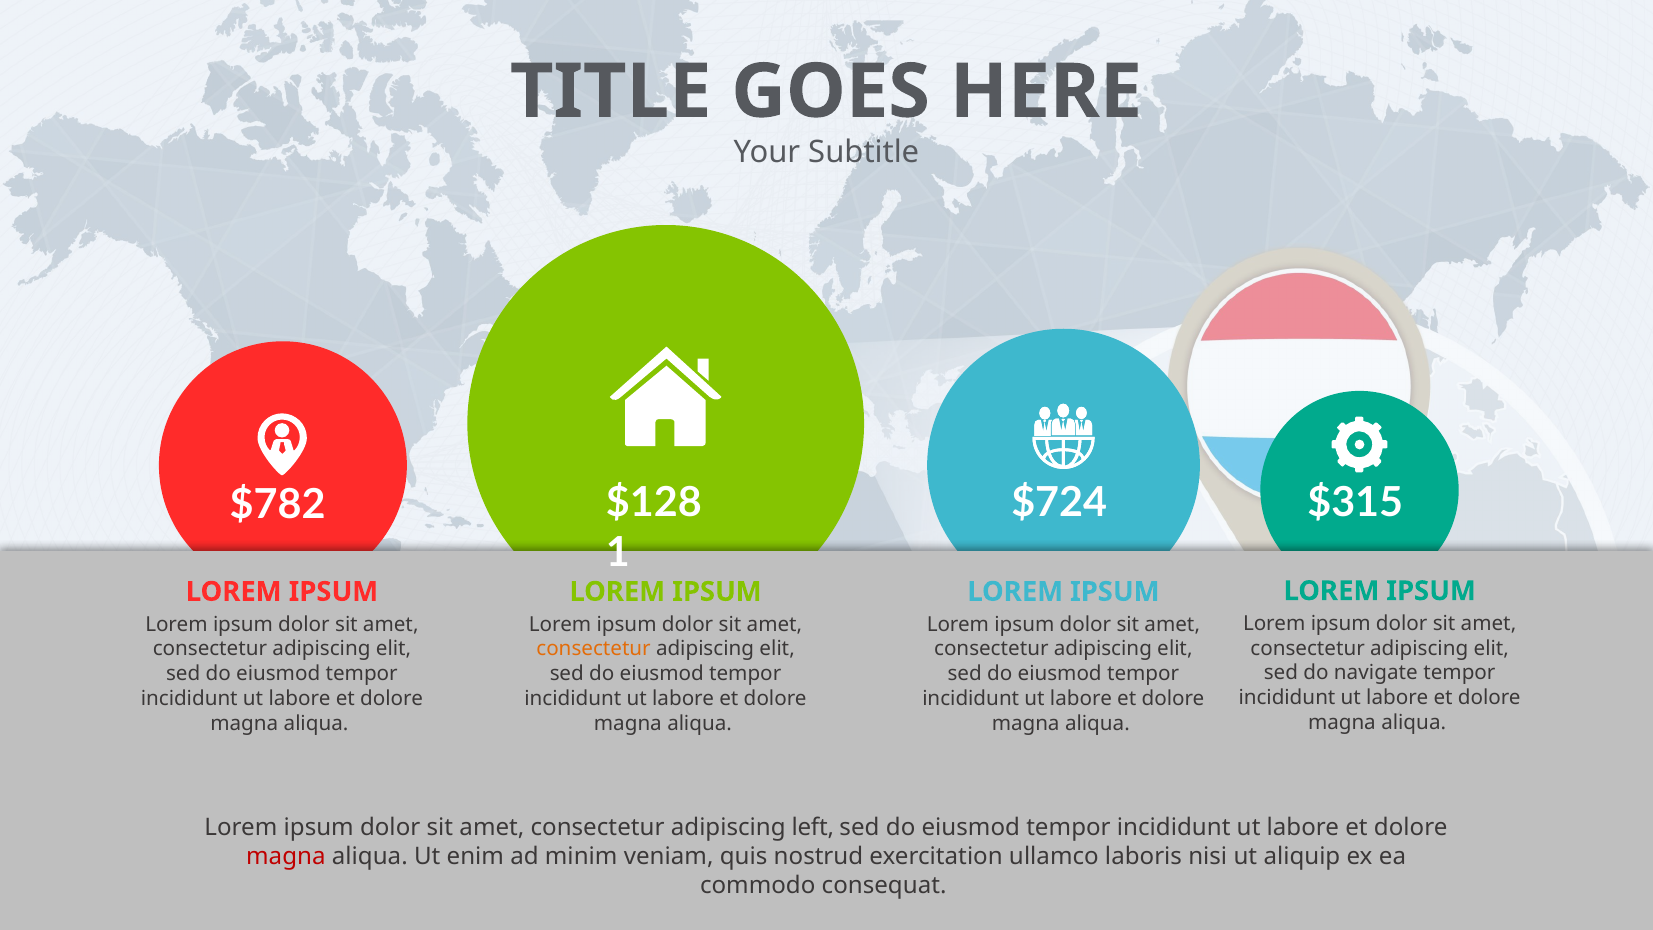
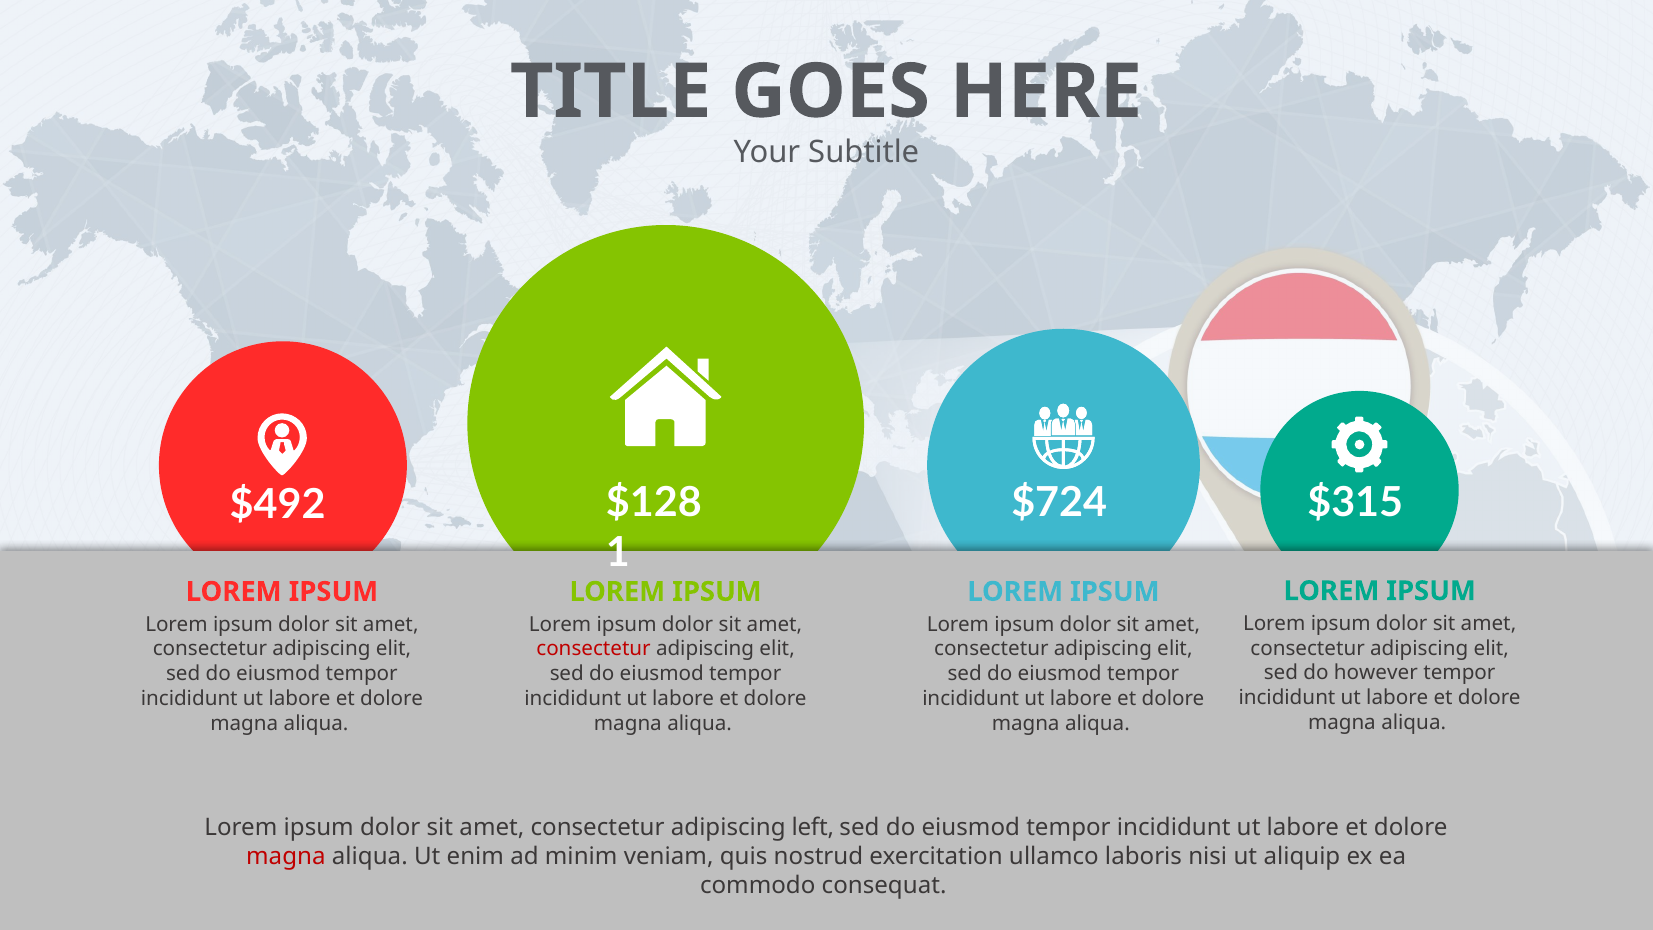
$782: $782 -> $492
consectetur at (594, 649) colour: orange -> red
navigate: navigate -> however
